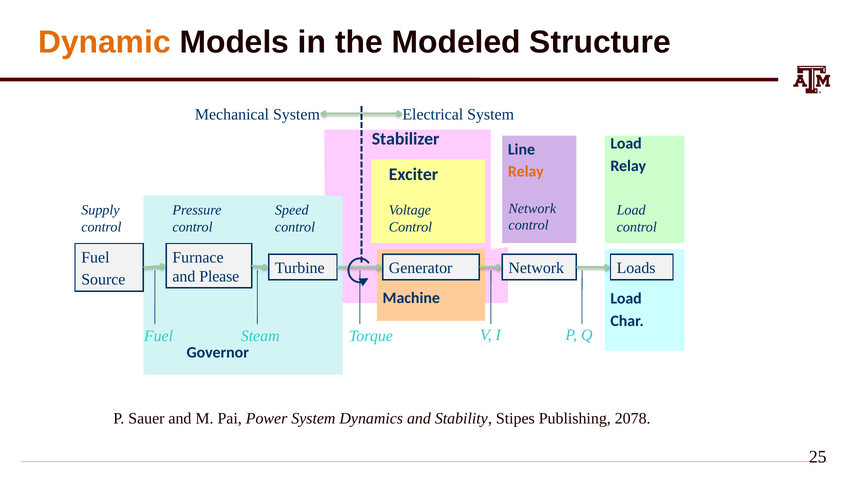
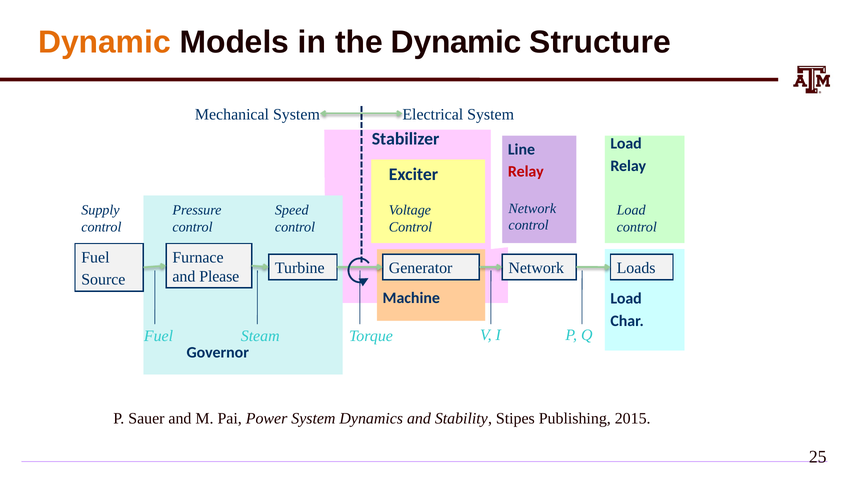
the Modeled: Modeled -> Dynamic
Relay at (526, 172) colour: orange -> red
2078: 2078 -> 2015
